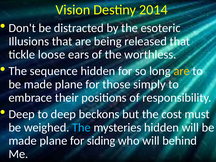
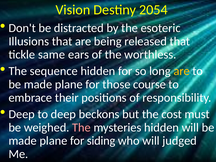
2014: 2014 -> 2054
loose: loose -> same
simply: simply -> course
The at (81, 127) colour: light blue -> pink
behind: behind -> judged
